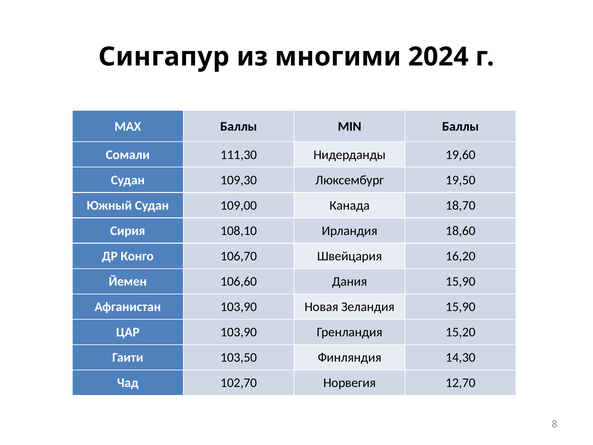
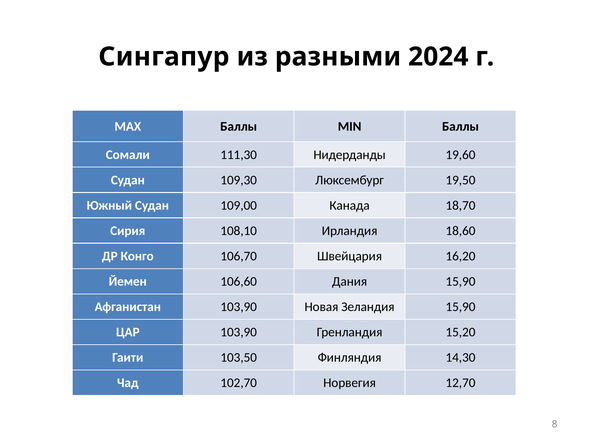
многими: многими -> разными
